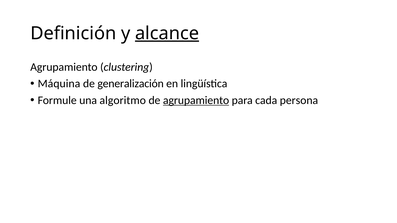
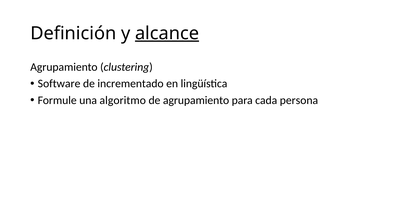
Máquina: Máquina -> Software
generalización: generalización -> incrementado
agrupamiento at (196, 100) underline: present -> none
